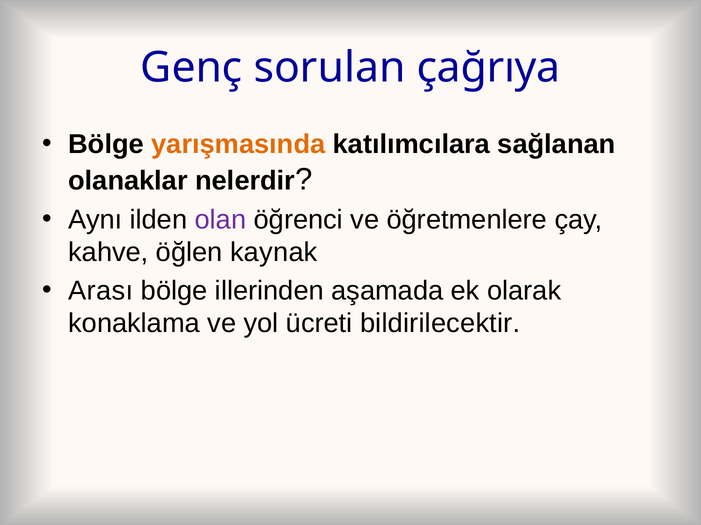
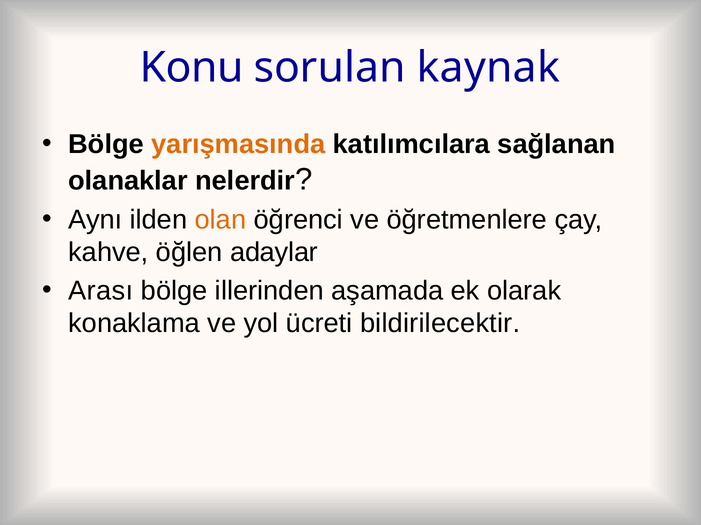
Genç: Genç -> Konu
çağrıya: çağrıya -> kaynak
olan colour: purple -> orange
kaynak: kaynak -> adaylar
